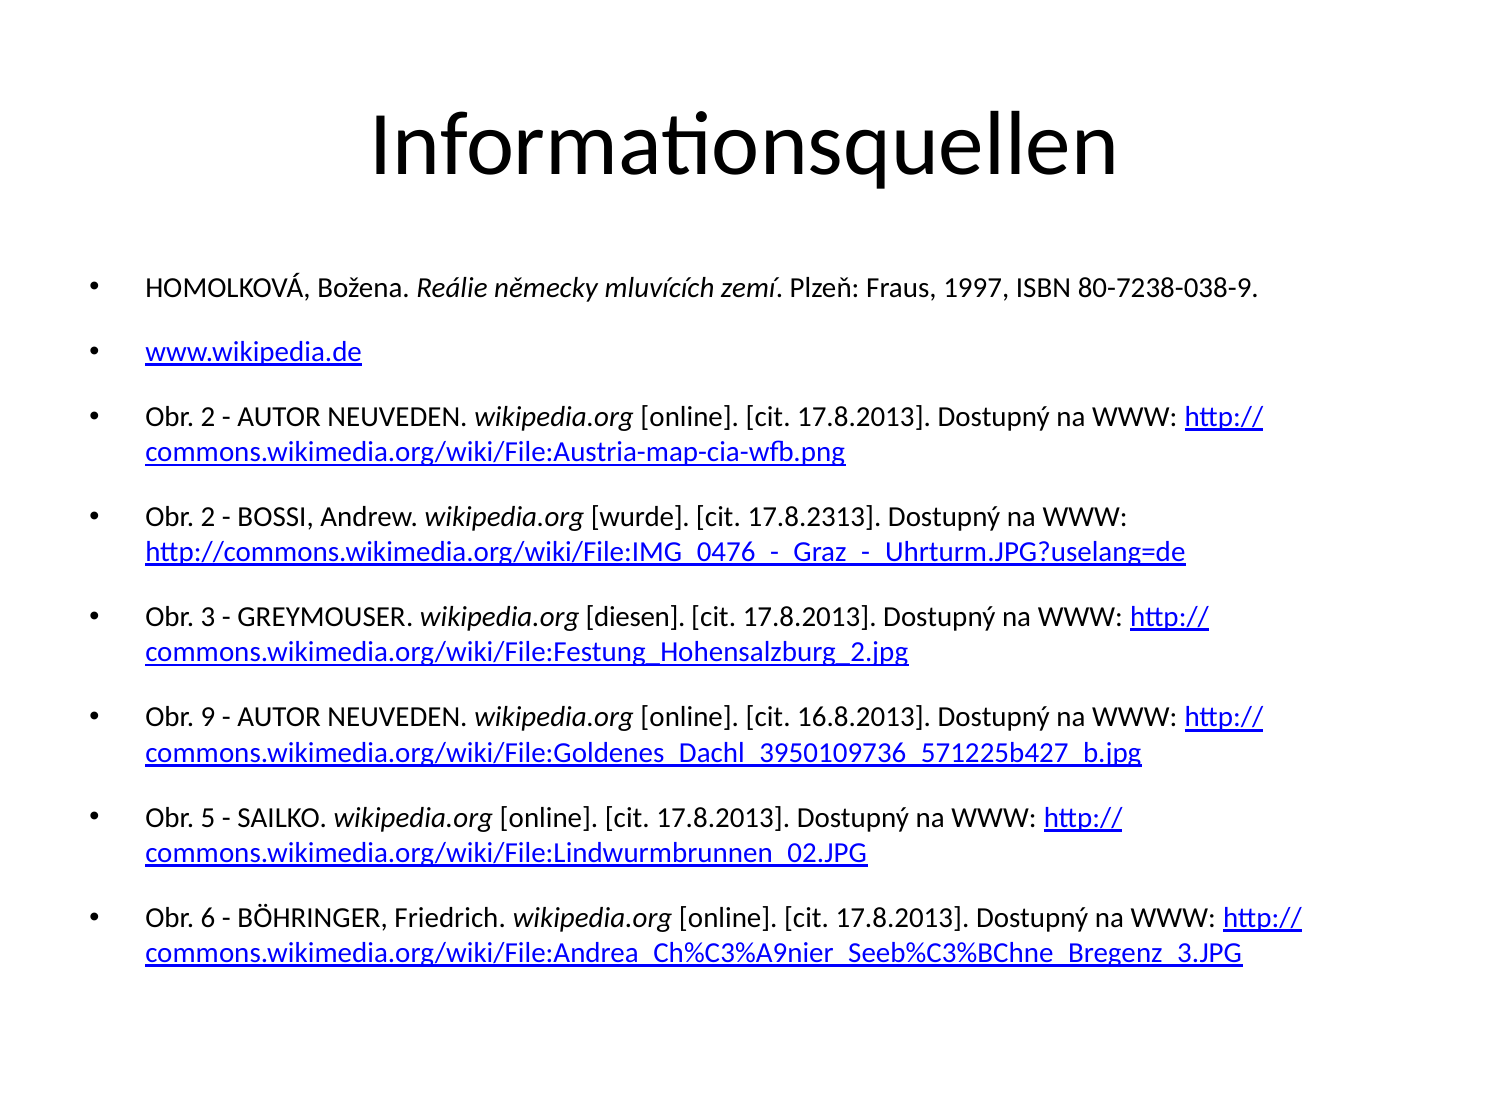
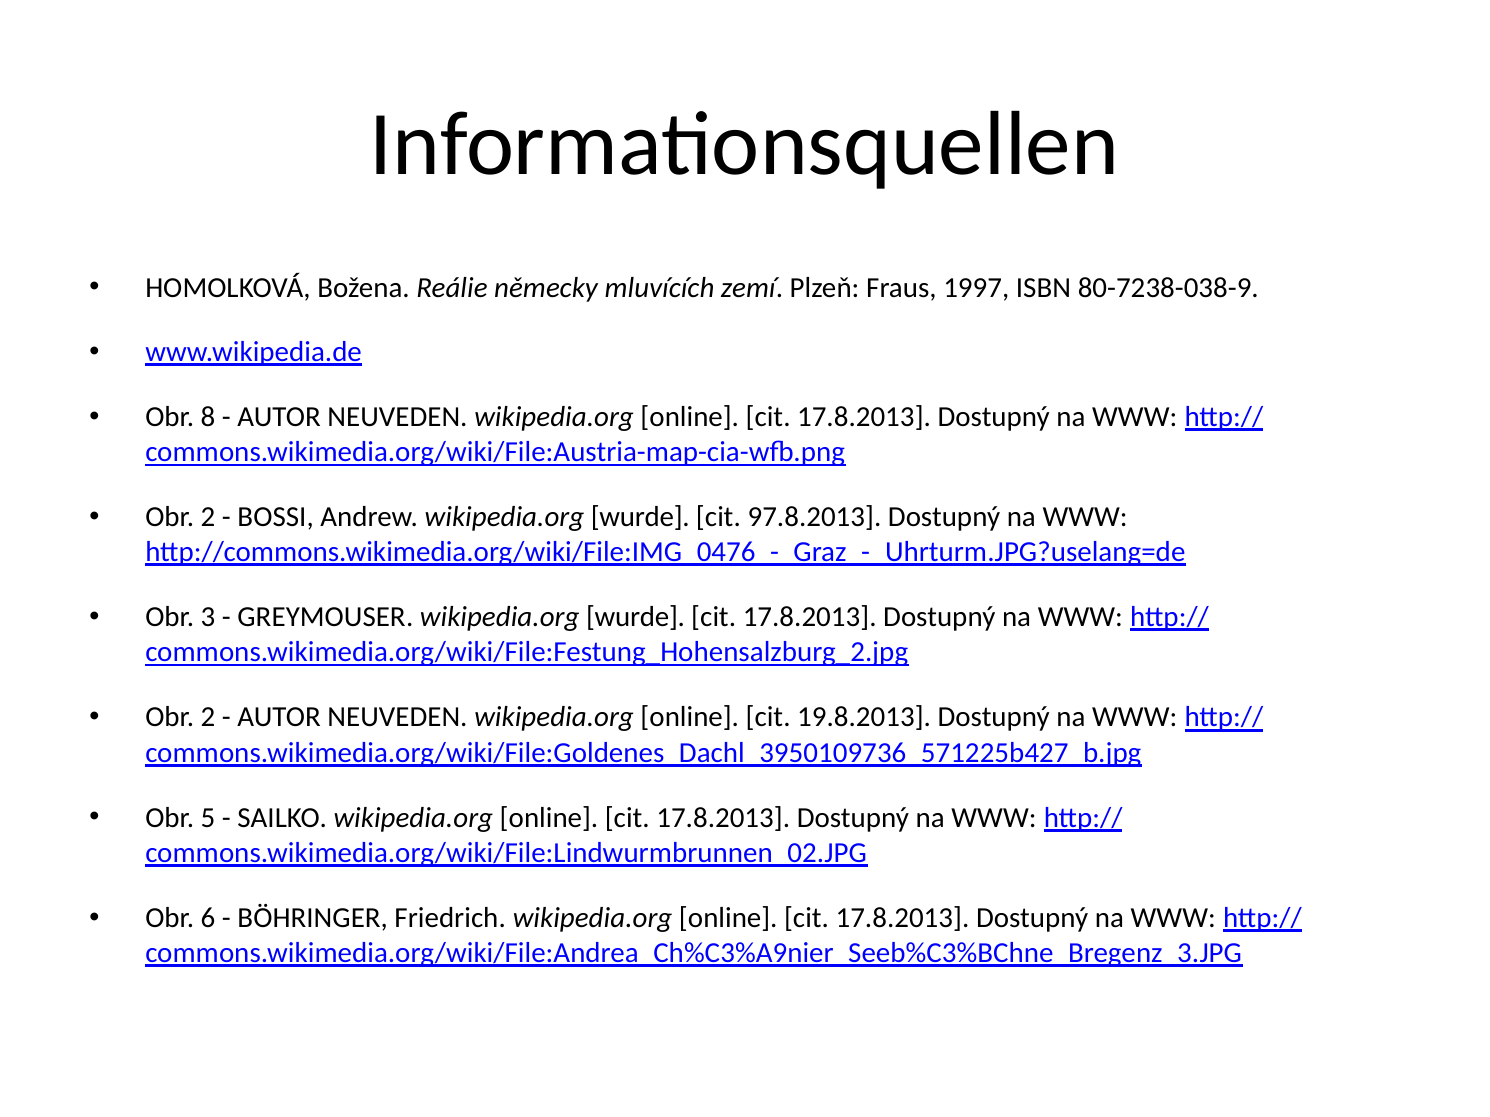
2 at (208, 417): 2 -> 8
17.8.2313: 17.8.2313 -> 97.8.2013
GREYMOUSER wikipedia.org diesen: diesen -> wurde
9 at (208, 718): 9 -> 2
16.8.2013: 16.8.2013 -> 19.8.2013
